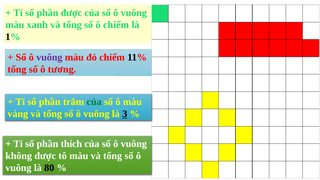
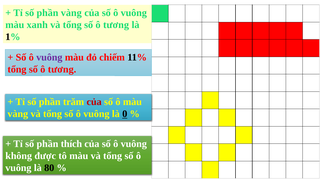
phần được: được -> vàng
chiếm at (116, 25): chiếm -> tương
của at (94, 102) colour: green -> red
3: 3 -> 0
